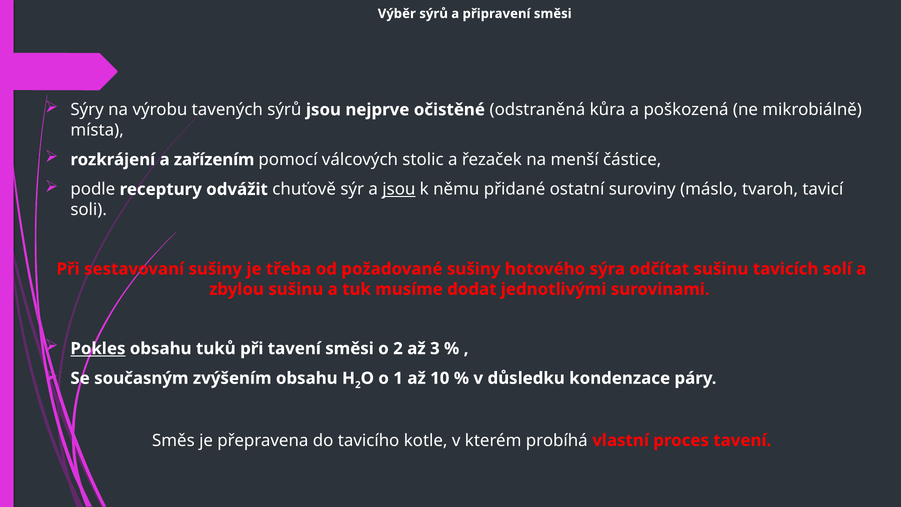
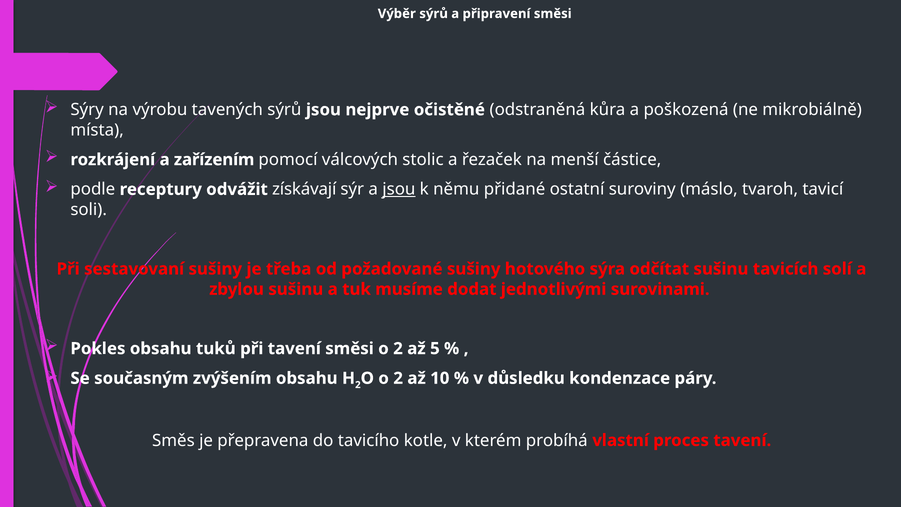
chuťově: chuťově -> získávají
Pokles underline: present -> none
3: 3 -> 5
O o 1: 1 -> 2
